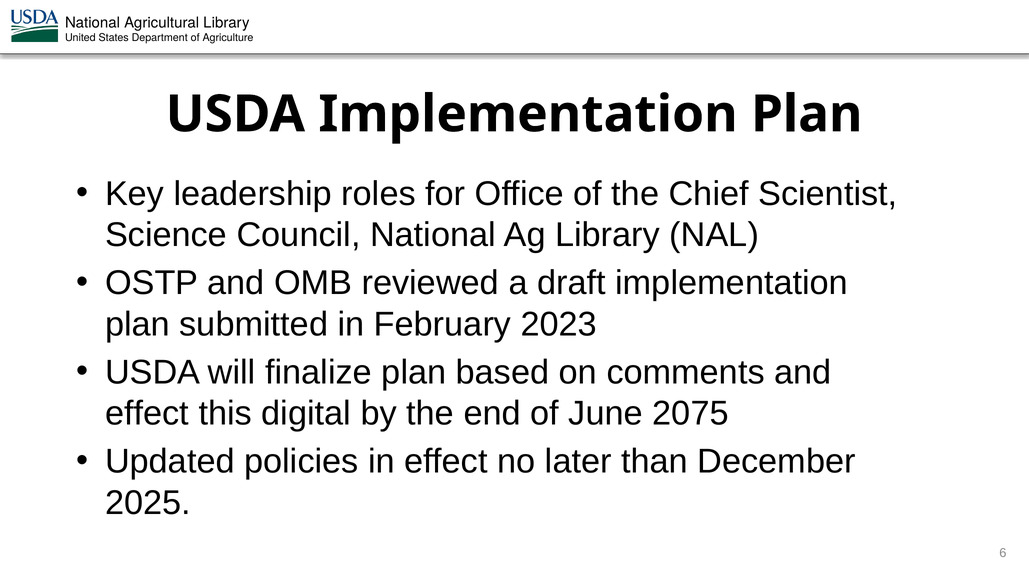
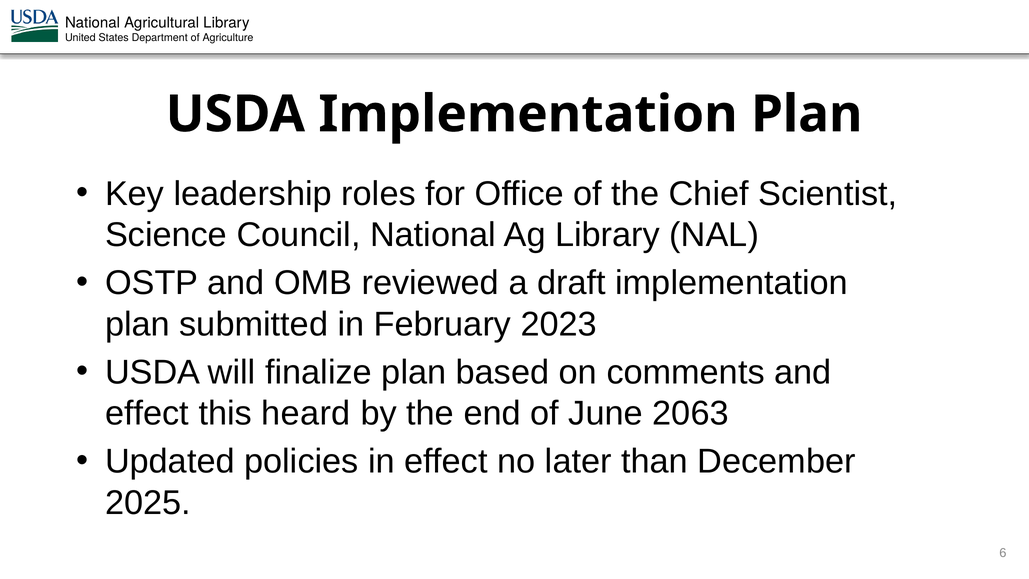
digital: digital -> heard
2075: 2075 -> 2063
